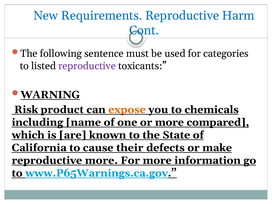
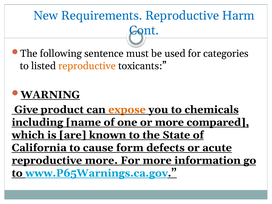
reproductive at (87, 66) colour: purple -> orange
Risk: Risk -> Give
their: their -> form
make: make -> acute
